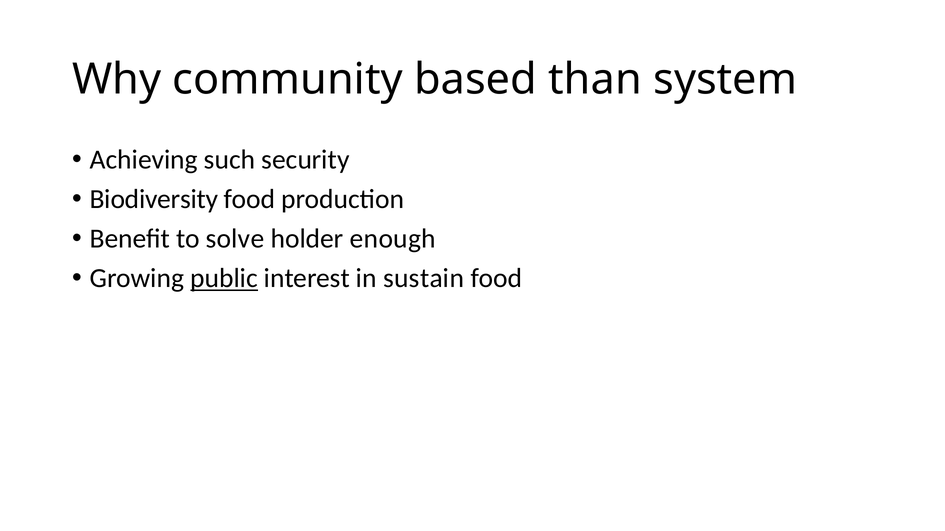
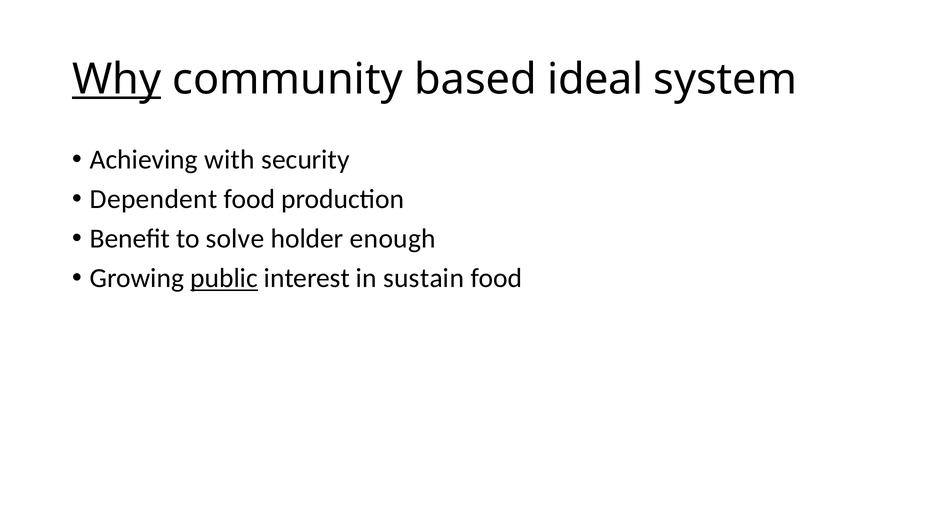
Why underline: none -> present
than: than -> ideal
such: such -> with
Biodiversity: Biodiversity -> Dependent
